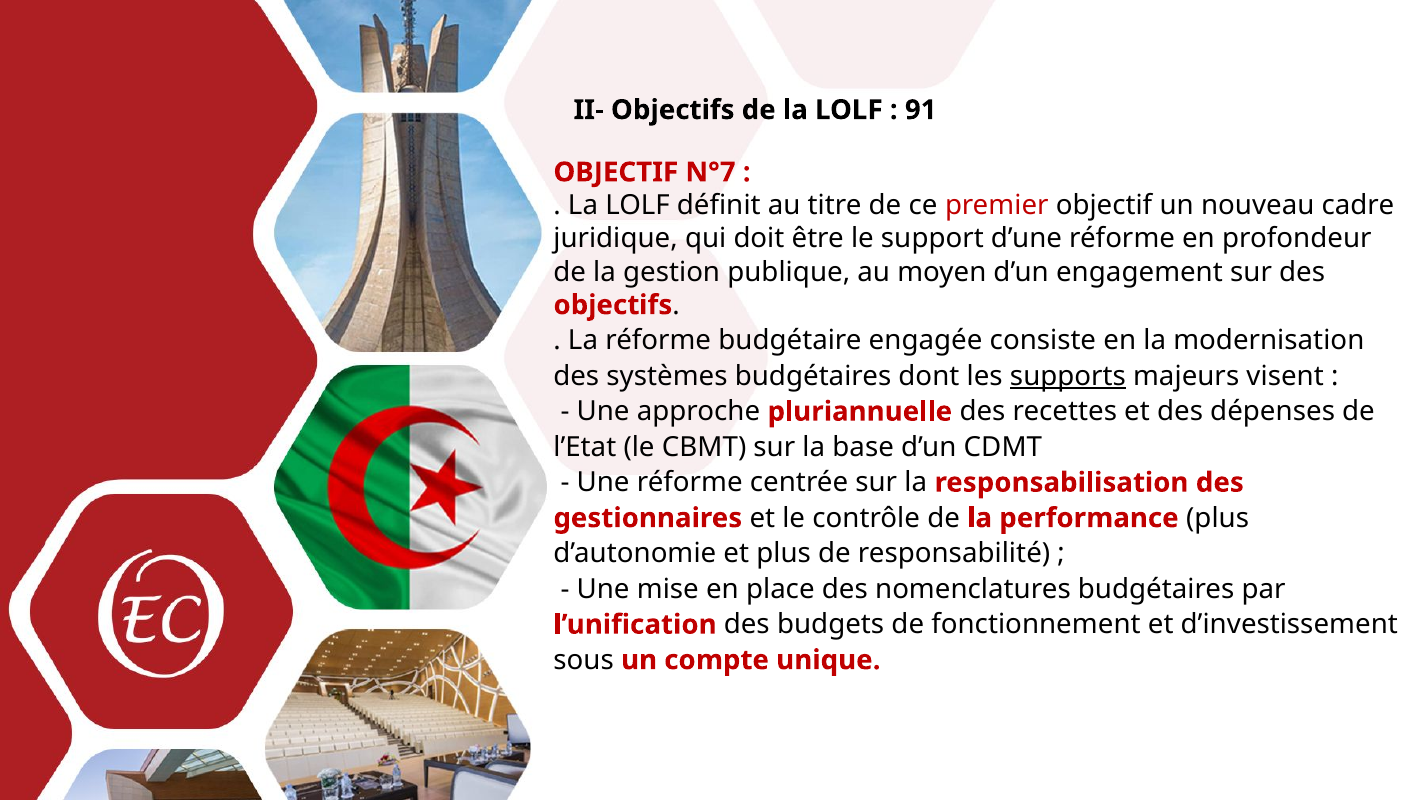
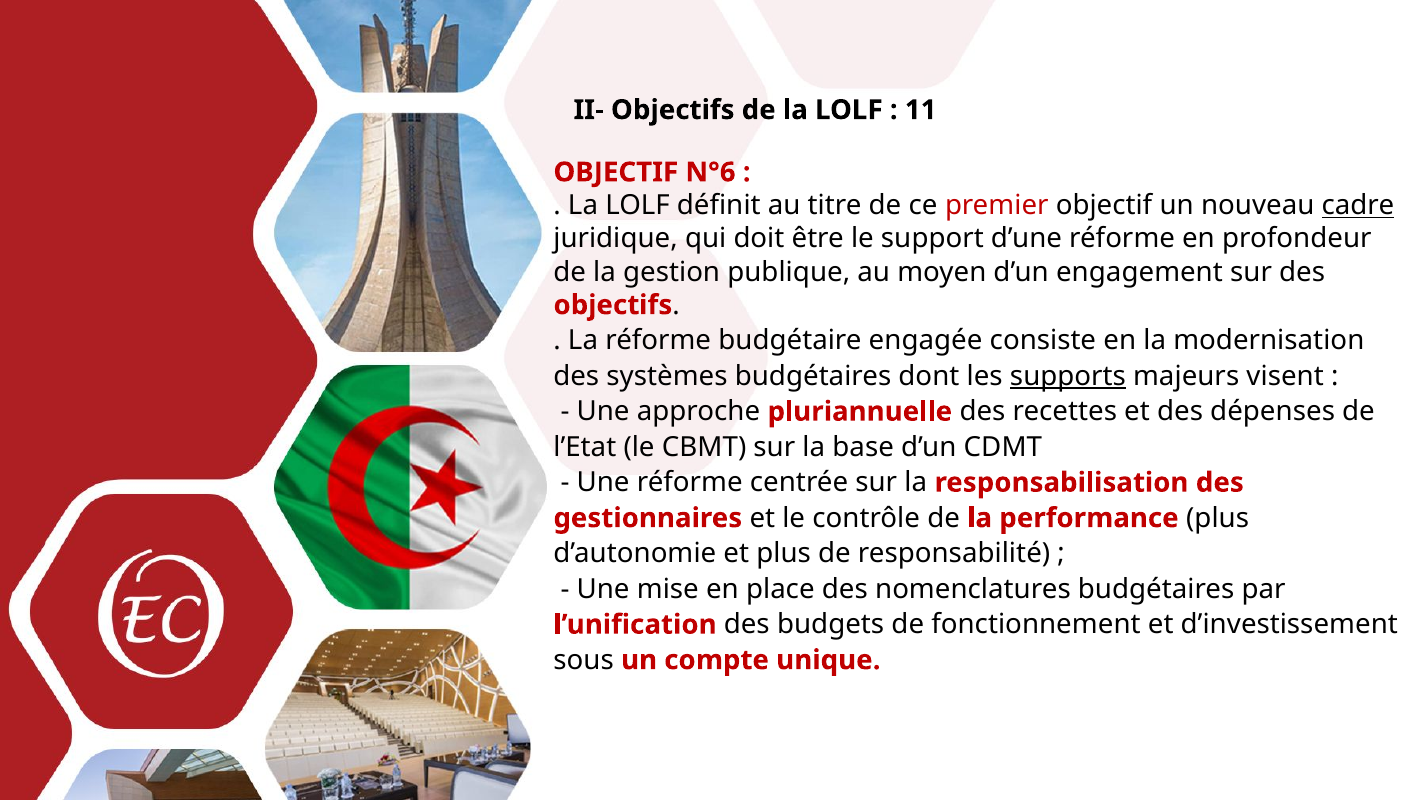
91: 91 -> 11
N°7: N°7 -> N°6
cadre underline: none -> present
